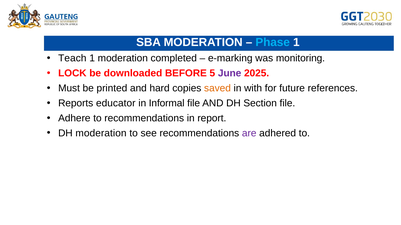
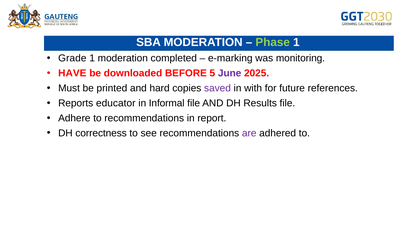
Phase colour: light blue -> light green
Teach: Teach -> Grade
LOCK: LOCK -> HAVE
saved colour: orange -> purple
Section: Section -> Results
DH moderation: moderation -> correctness
